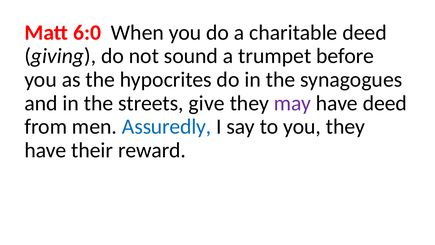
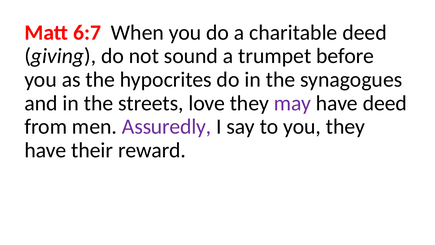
6:0: 6:0 -> 6:7
give: give -> love
Assuredly colour: blue -> purple
